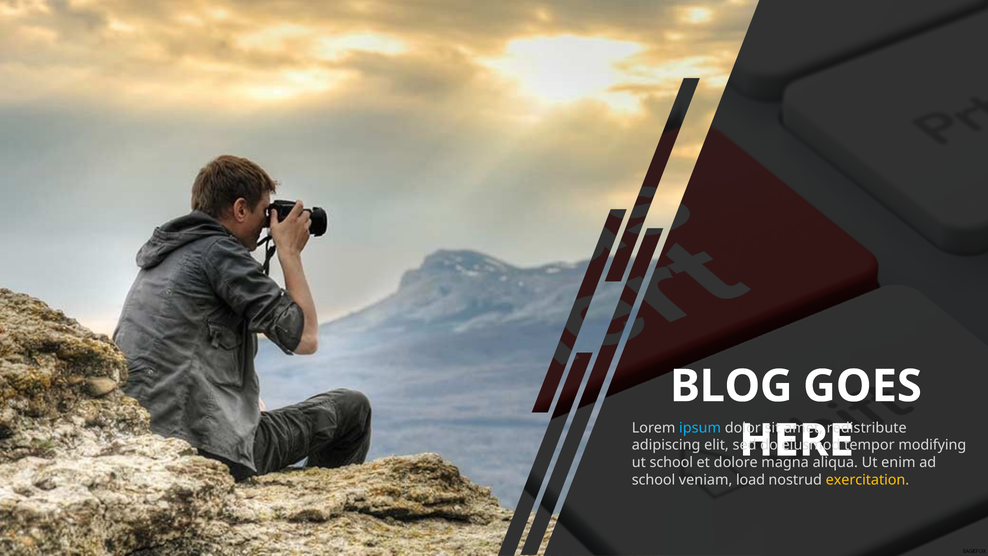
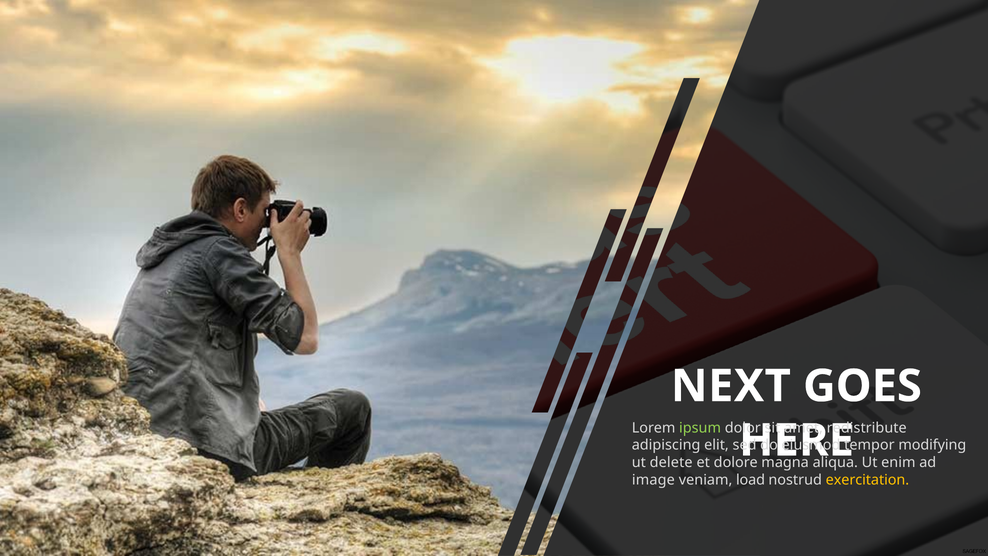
BLOG: BLOG -> NEXT
ipsum colour: light blue -> light green
ut school: school -> delete
school at (654, 480): school -> image
